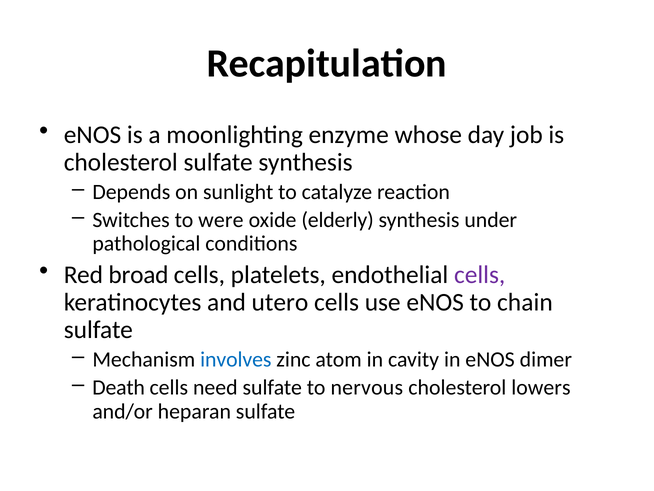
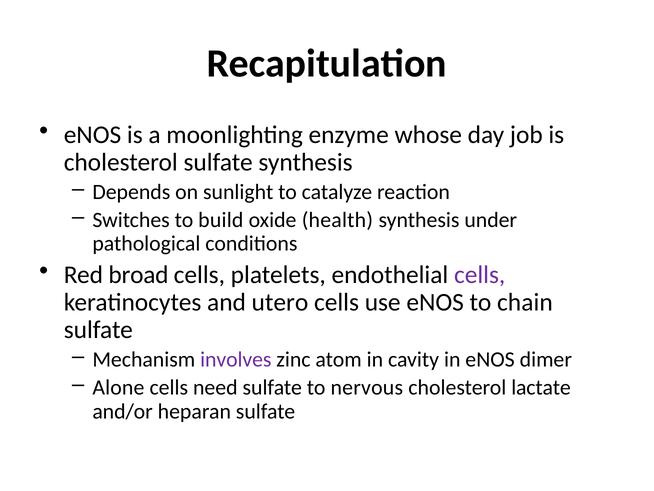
were: were -> build
elderly: elderly -> health
involves colour: blue -> purple
Death: Death -> Alone
lowers: lowers -> lactate
